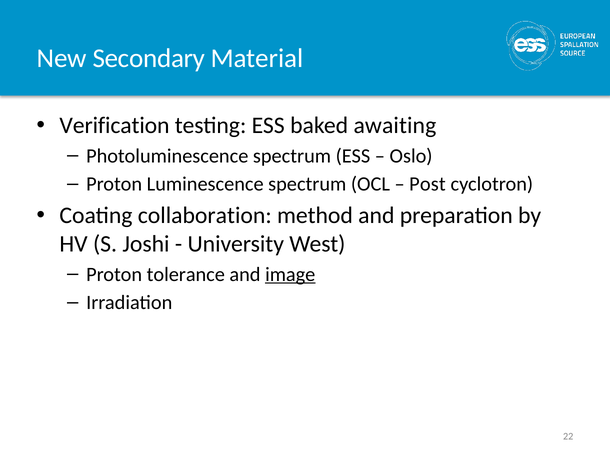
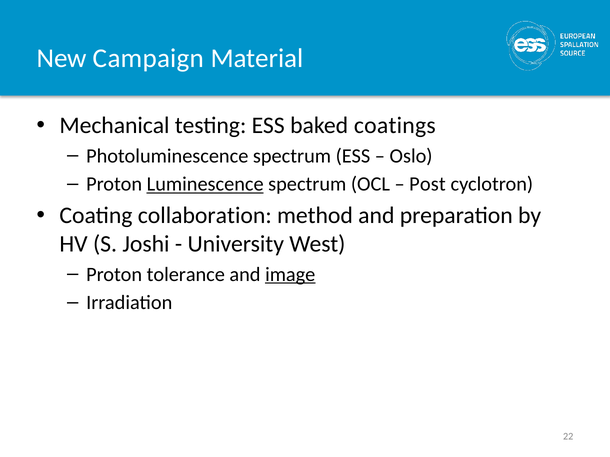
Secondary: Secondary -> Campaign
Verification: Verification -> Mechanical
awaiting: awaiting -> coatings
Luminescence underline: none -> present
